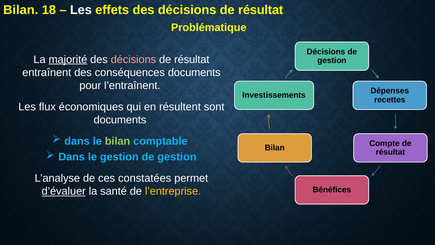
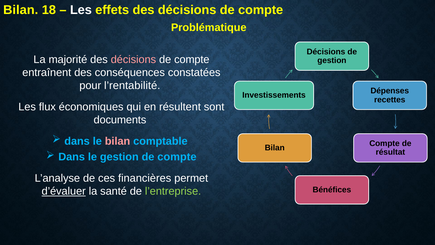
résultat at (261, 10): résultat -> compte
majorité underline: present -> none
résultat at (192, 59): résultat -> compte
conséquences documents: documents -> constatées
l’entraînent: l’entraînent -> l’rentabilité
bilan at (118, 141) colour: light green -> pink
gestion at (177, 157): gestion -> compte
constatées: constatées -> financières
l’entreprise colour: yellow -> light green
